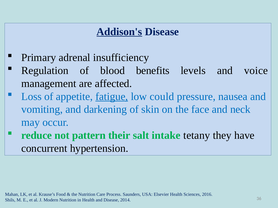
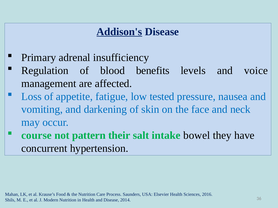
fatigue underline: present -> none
could: could -> tested
reduce: reduce -> course
tetany: tetany -> bowel
